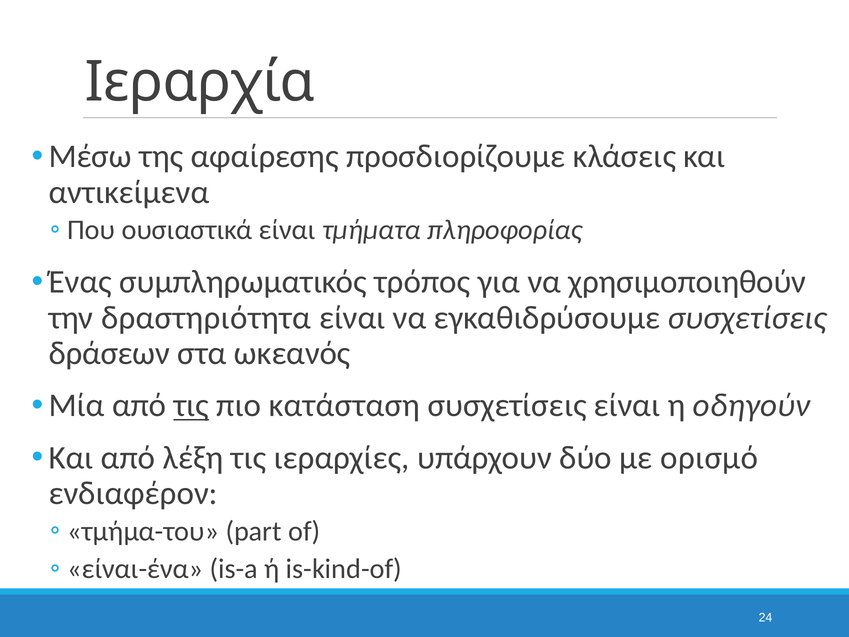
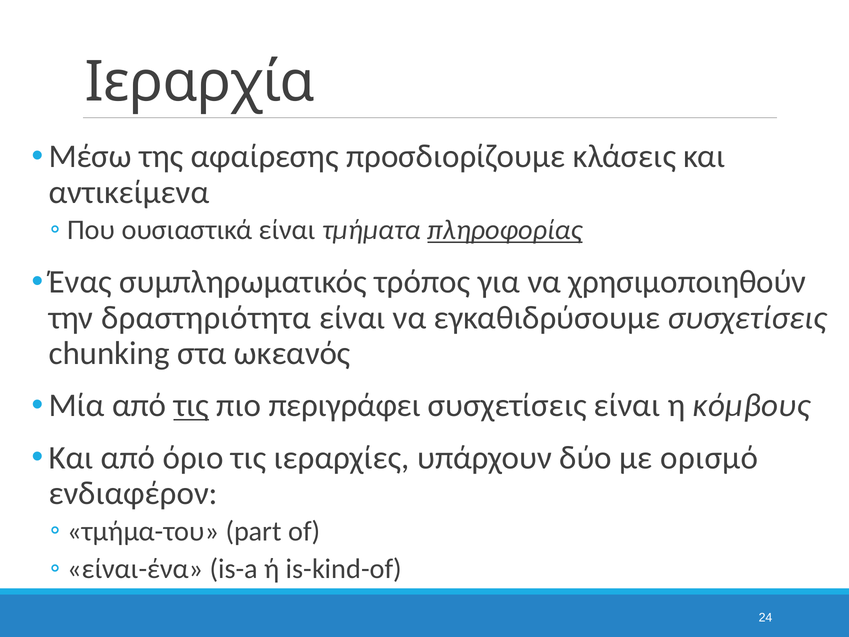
πληροφορίας underline: none -> present
δράσεων: δράσεων -> chunking
κατάσταση: κατάσταση -> περιγράφει
οδηγούν: οδηγούν -> κόμβους
λέξη: λέξη -> όριο
